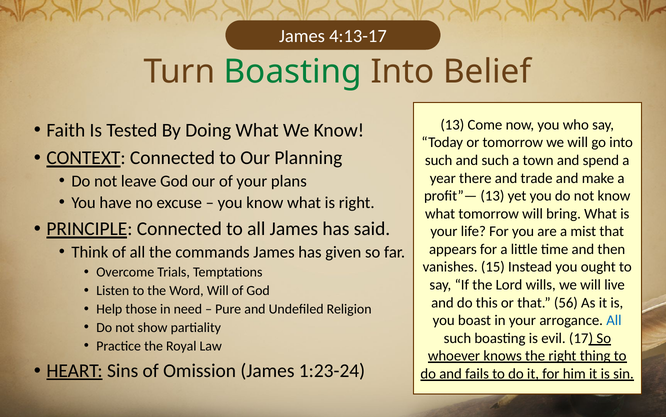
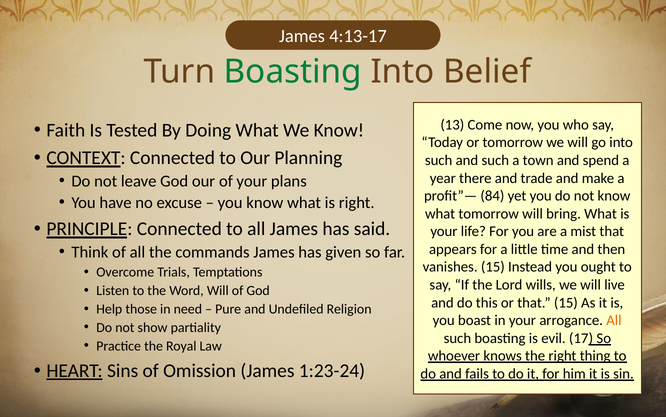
profit”— 13: 13 -> 84
that 56: 56 -> 15
All at (614, 320) colour: blue -> orange
